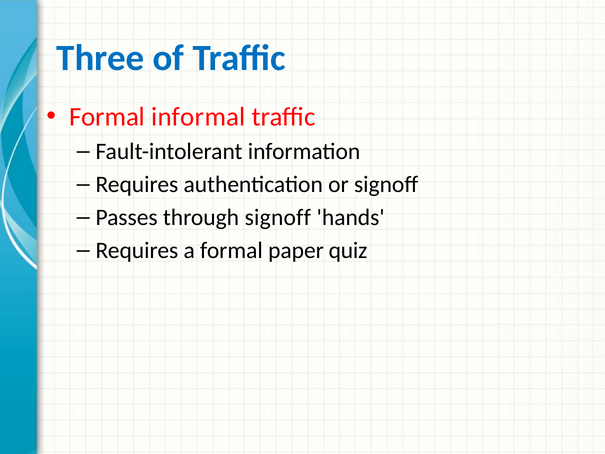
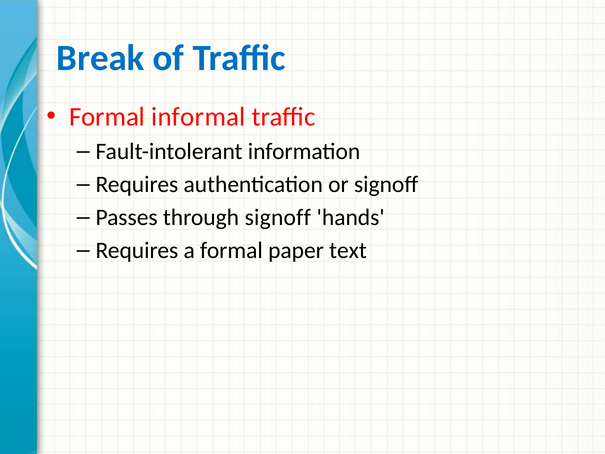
Three: Three -> Break
quiz: quiz -> text
